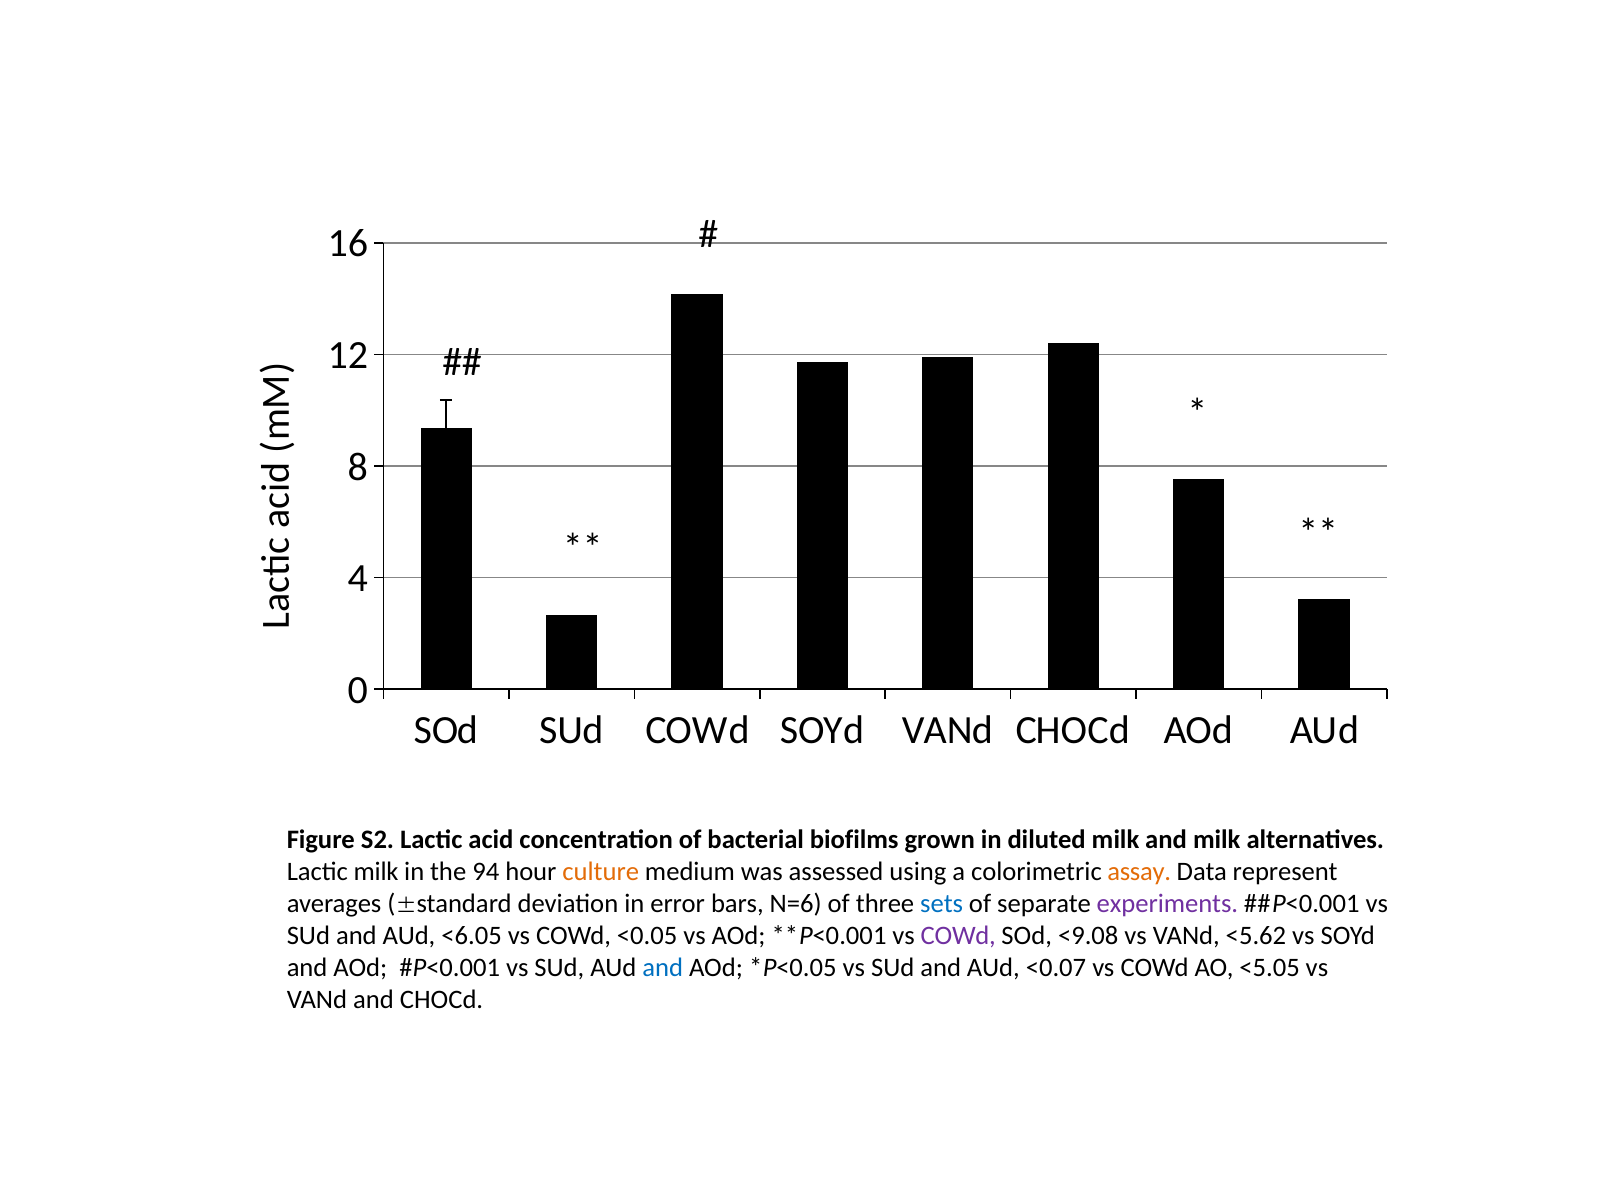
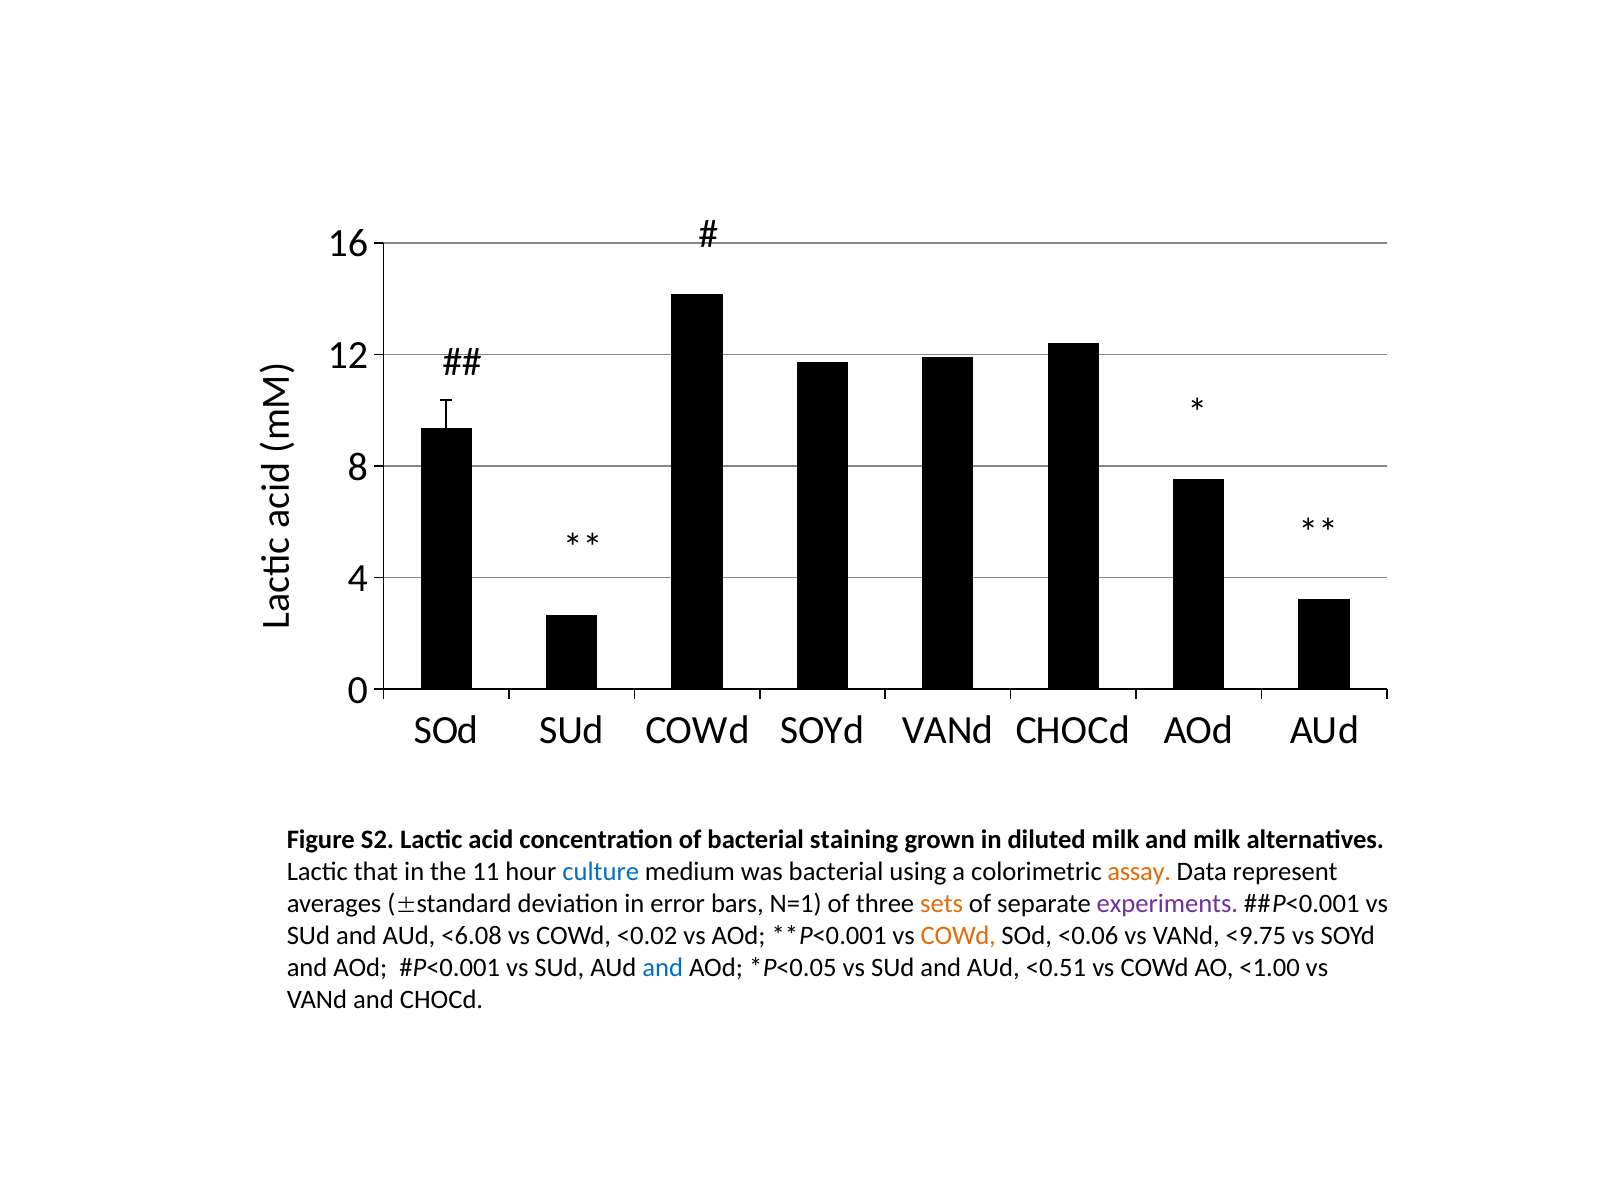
biofilms: biofilms -> staining
Lactic milk: milk -> that
94: 94 -> 11
culture colour: orange -> blue
was assessed: assessed -> bacterial
N=6: N=6 -> N=1
sets colour: blue -> orange
<6.05: <6.05 -> <6.08
<0.05: <0.05 -> <0.02
COWd at (958, 936) colour: purple -> orange
<9.08: <9.08 -> <0.06
<5.62: <5.62 -> <9.75
<0.07: <0.07 -> <0.51
<5.05: <5.05 -> <1.00
